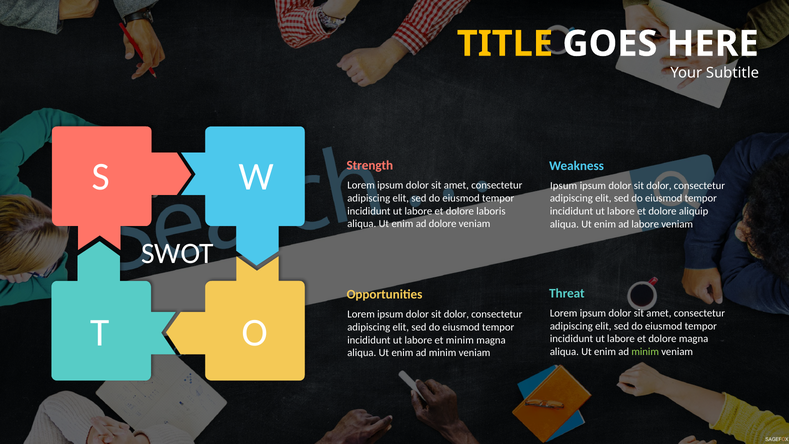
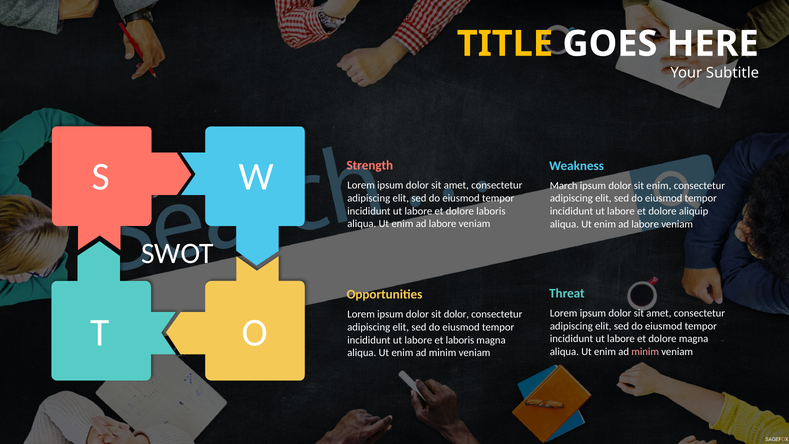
Ipsum at (564, 186): Ipsum -> March
dolor at (659, 186): dolor -> enim
dolore at (443, 224): dolore -> labore
et minim: minim -> laboris
minim at (645, 352) colour: light green -> pink
